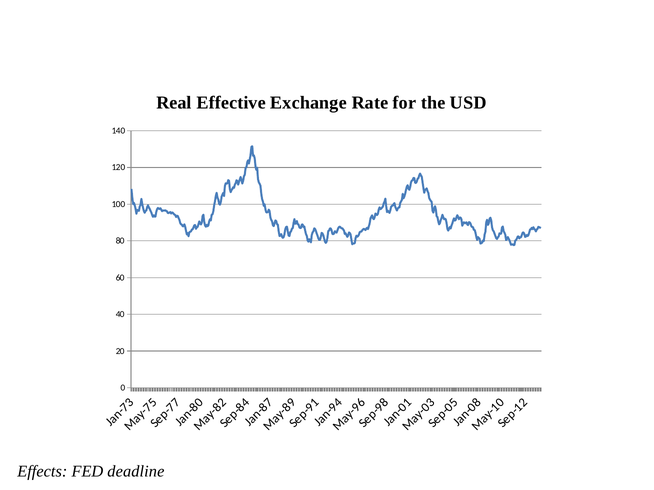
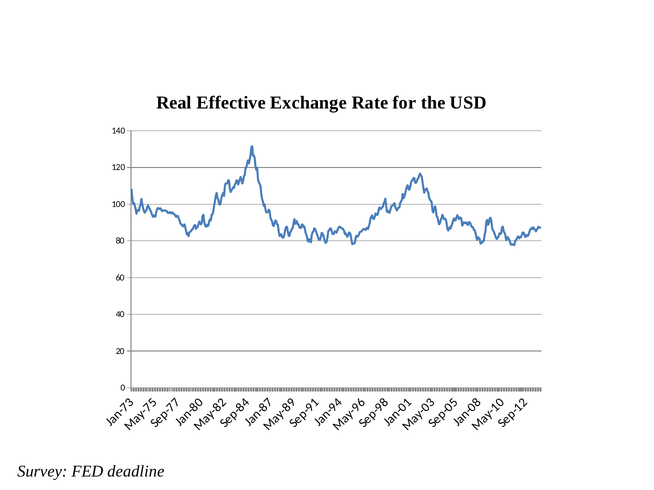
Effects: Effects -> Survey
